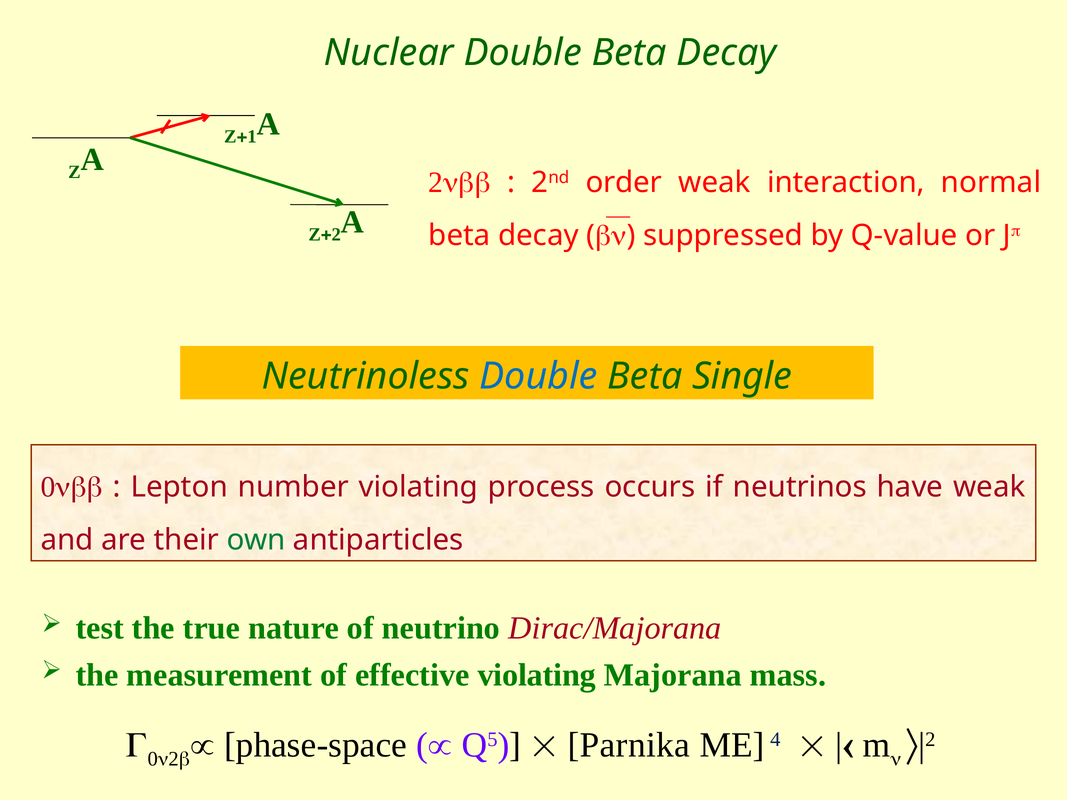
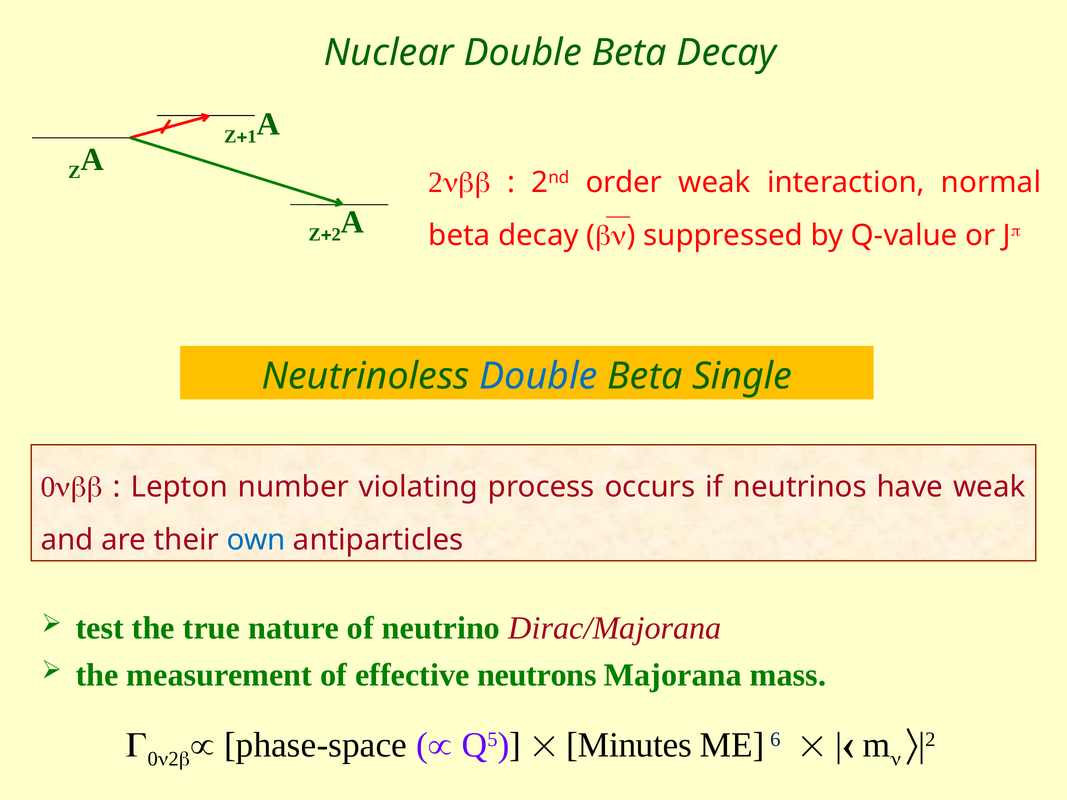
own colour: green -> blue
effective violating: violating -> neutrons
Parnika: Parnika -> Minutes
4: 4 -> 6
